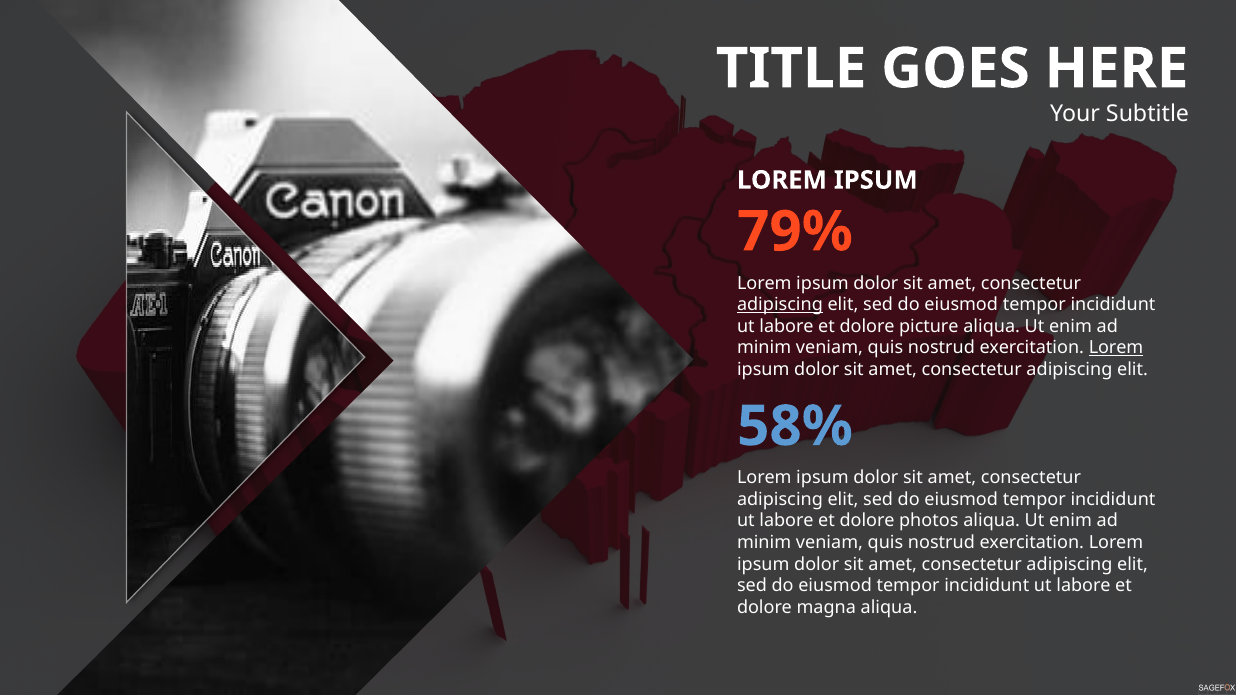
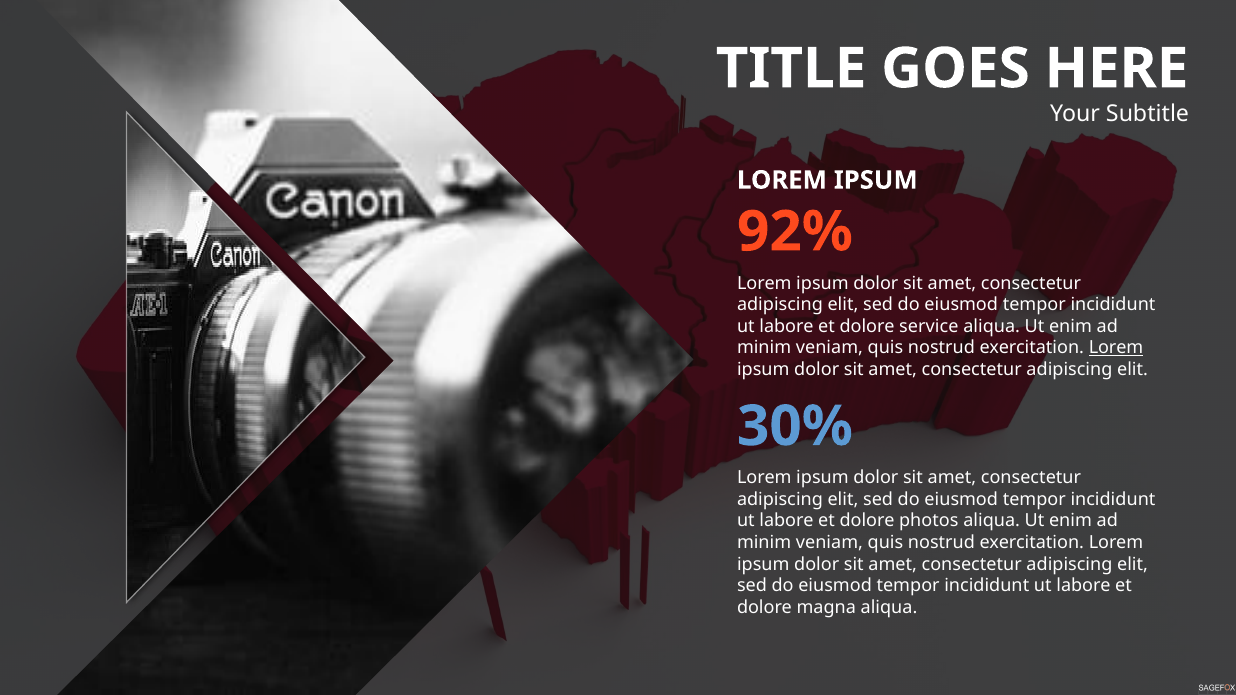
79%: 79% -> 92%
adipiscing at (780, 305) underline: present -> none
picture: picture -> service
58%: 58% -> 30%
